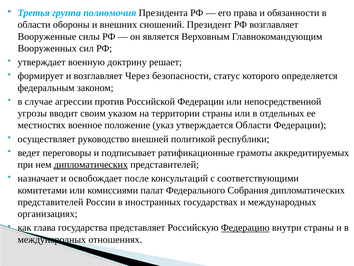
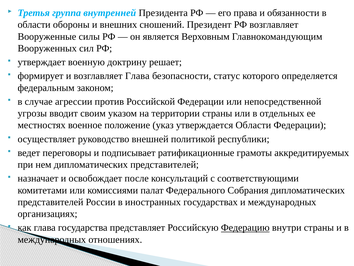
полномочия: полномочия -> внутренней
возглавляет Через: Через -> Глава
дипломатических at (91, 164) underline: present -> none
